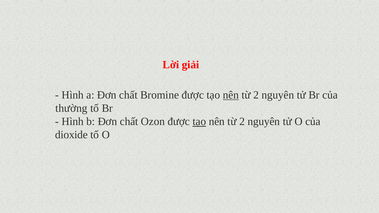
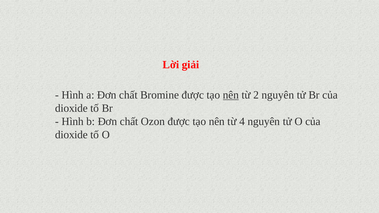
thường at (71, 108): thường -> dioxide
tạo at (199, 122) underline: present -> none
2 at (242, 122): 2 -> 4
